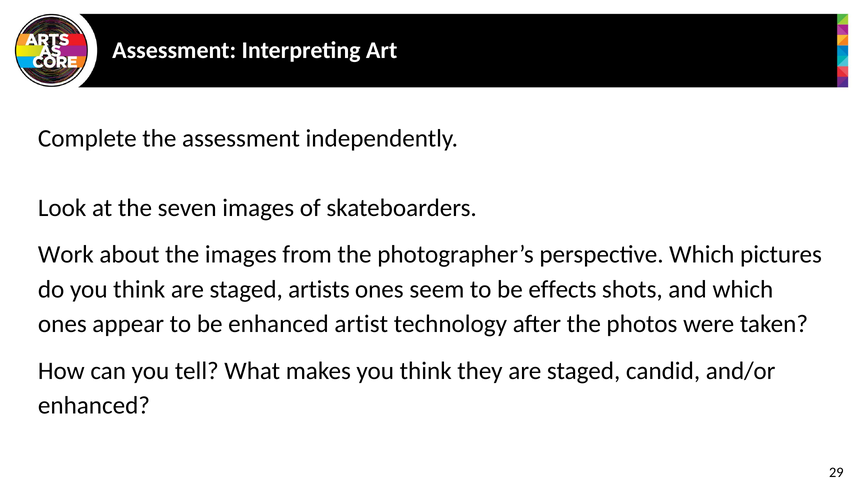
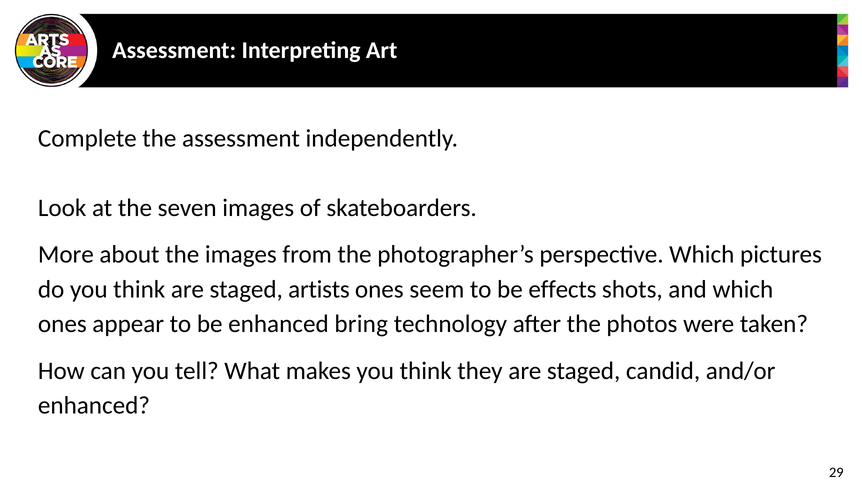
Work: Work -> More
artist: artist -> bring
